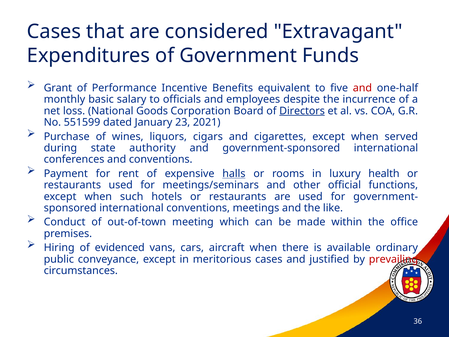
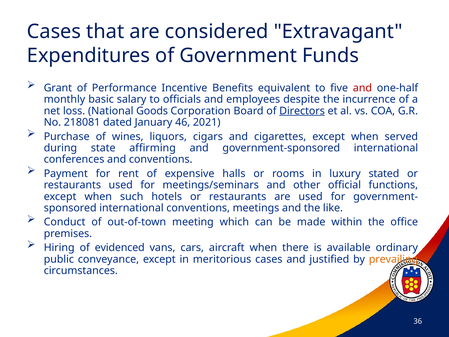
551599: 551599 -> 218081
23: 23 -> 46
authority: authority -> affirming
halls underline: present -> none
health: health -> stated
prevailing colour: red -> orange
